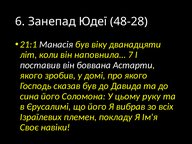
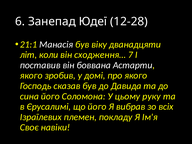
48-28: 48-28 -> 12-28
наповнила…: наповнила… -> сходження…
